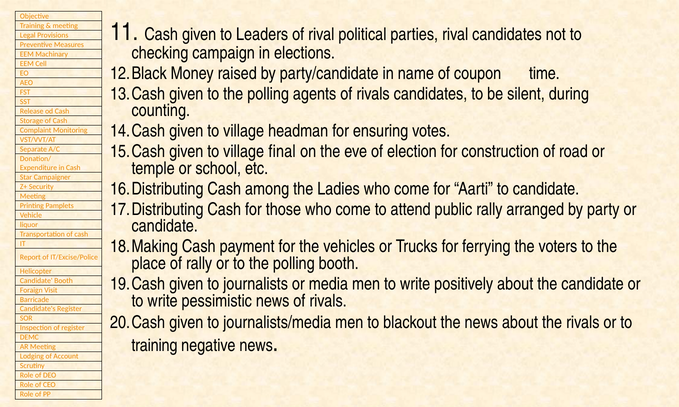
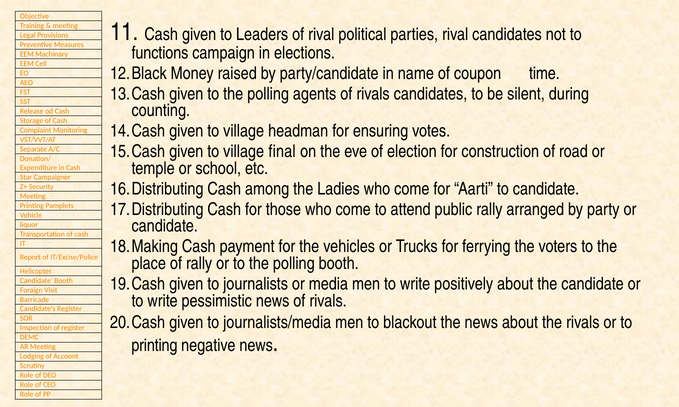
checking: checking -> functions
training at (154, 346): training -> printing
